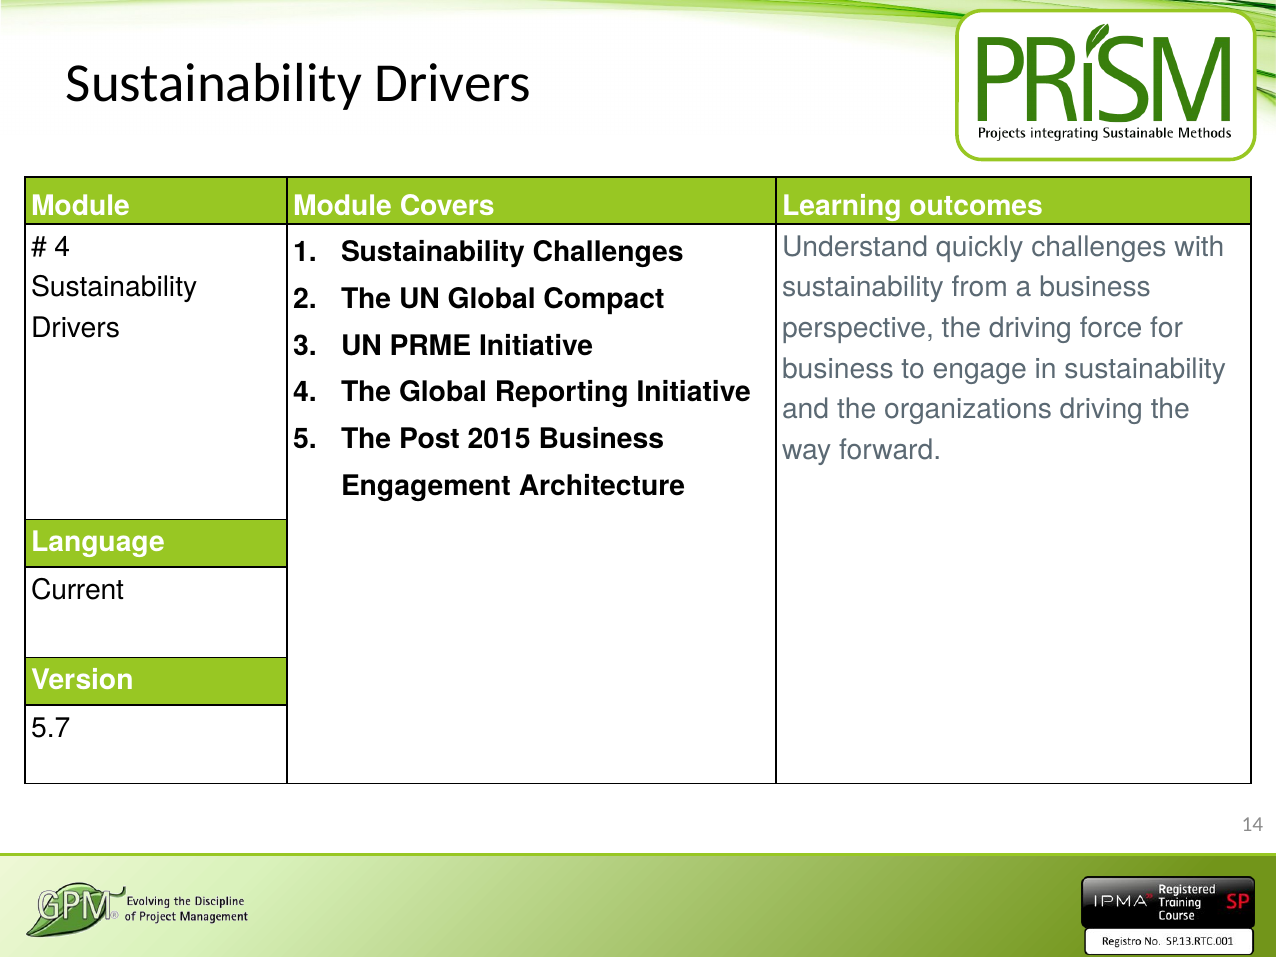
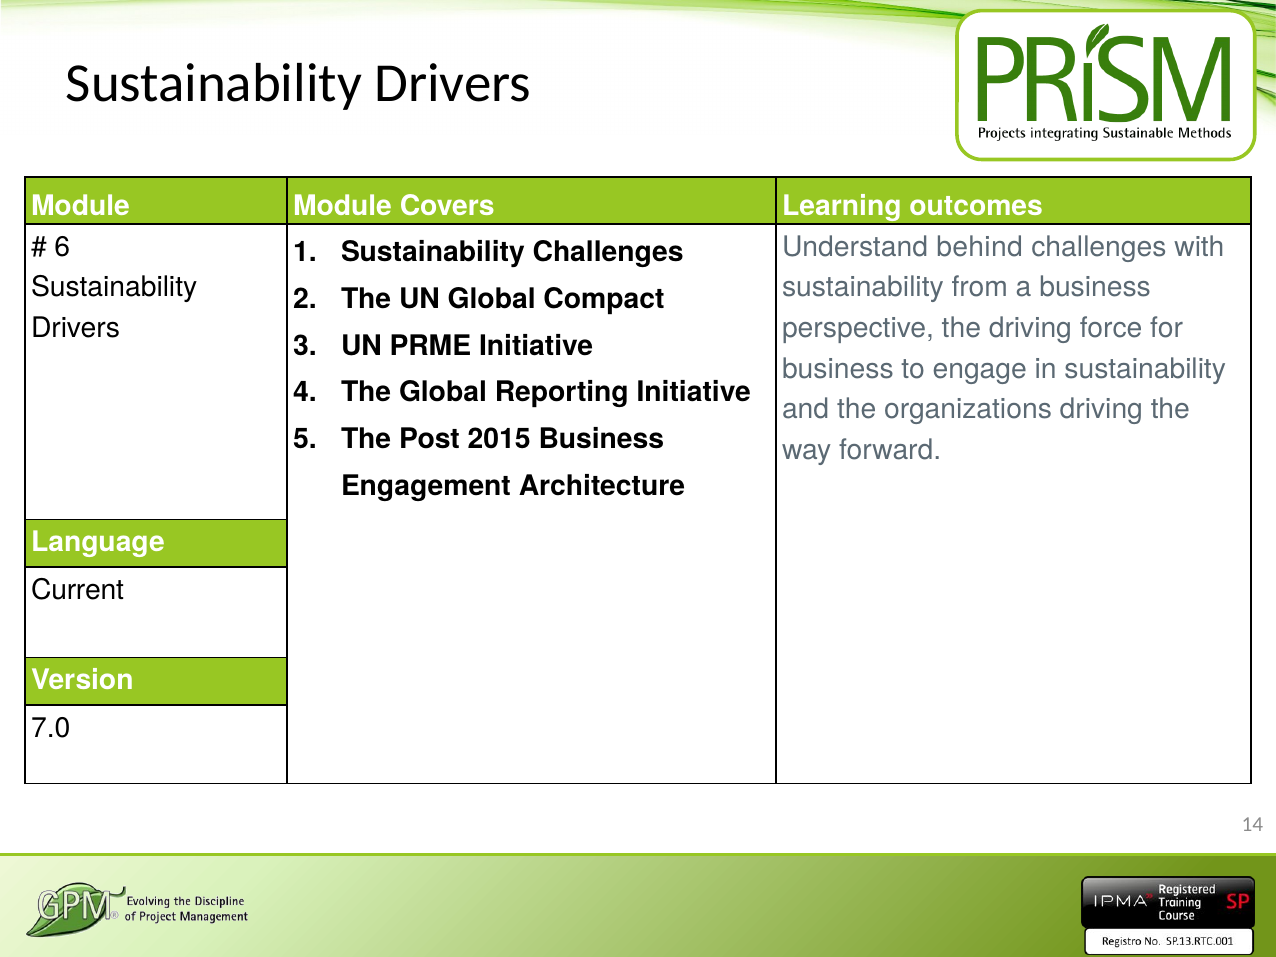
4 at (62, 247): 4 -> 6
quickly: quickly -> behind
5.7: 5.7 -> 7.0
